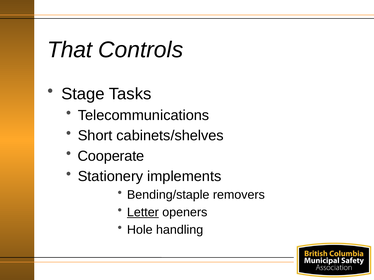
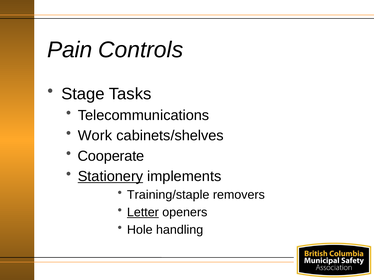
That: That -> Pain
Short: Short -> Work
Stationery underline: none -> present
Bending/staple: Bending/staple -> Training/staple
